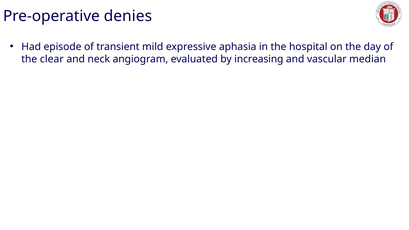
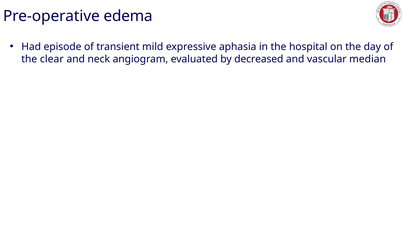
denies: denies -> edema
increasing: increasing -> decreased
